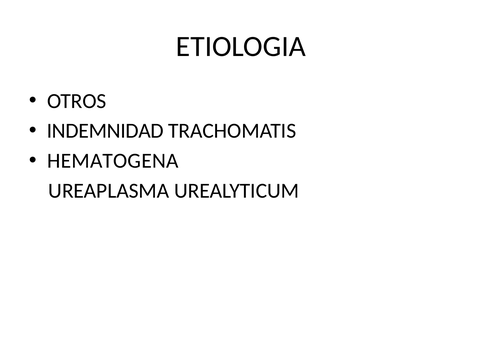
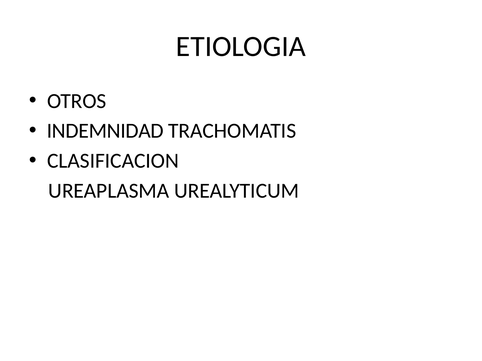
HEMATOGENA: HEMATOGENA -> CLASIFICACION
